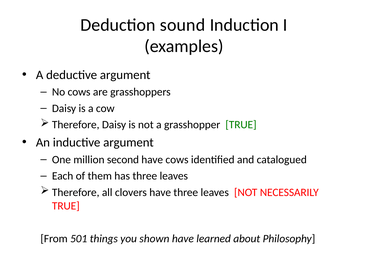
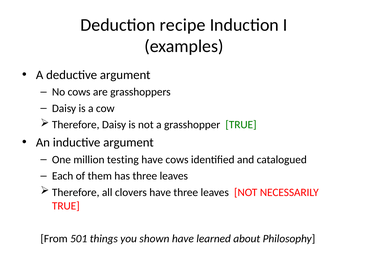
sound: sound -> recipe
second: second -> testing
